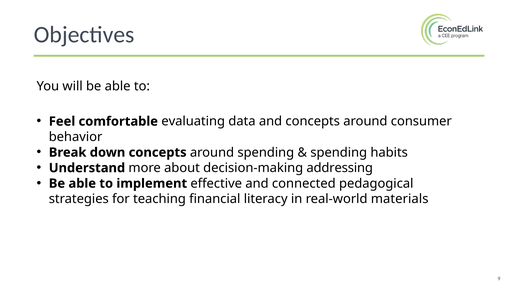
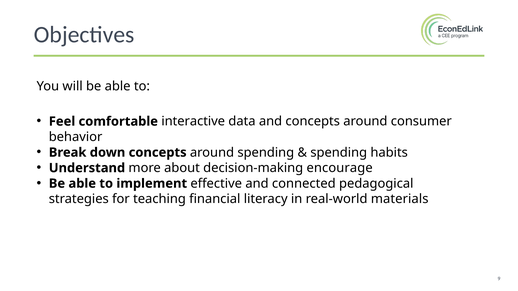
evaluating: evaluating -> interactive
addressing: addressing -> encourage
